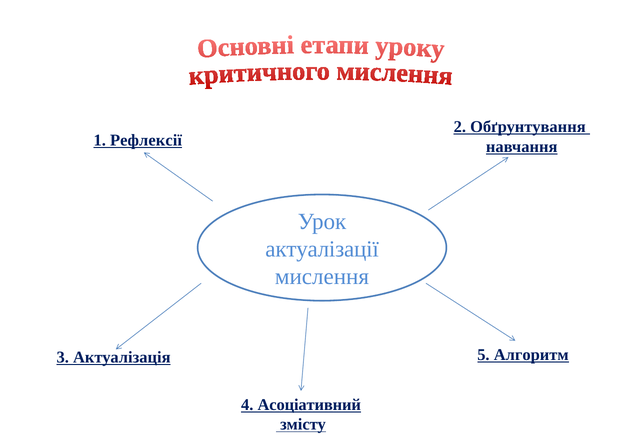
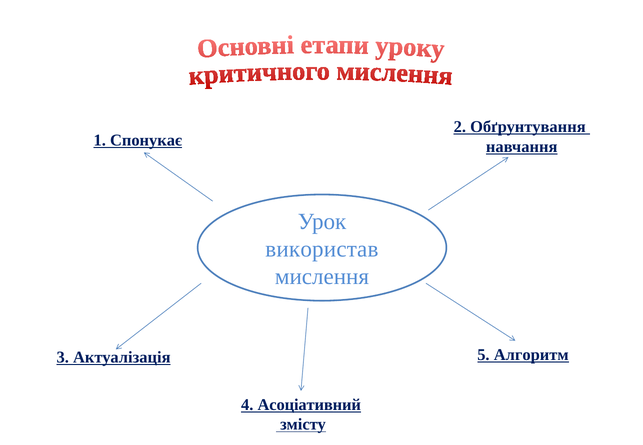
Рефлексії: Рефлексії -> Спонукає
актуалізації: актуалізації -> використав
